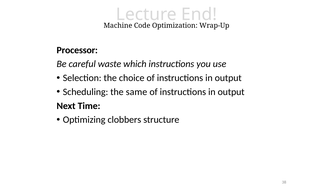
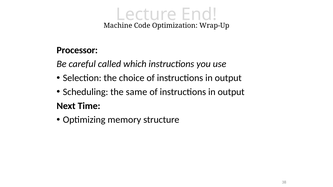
waste: waste -> called
clobbers: clobbers -> memory
